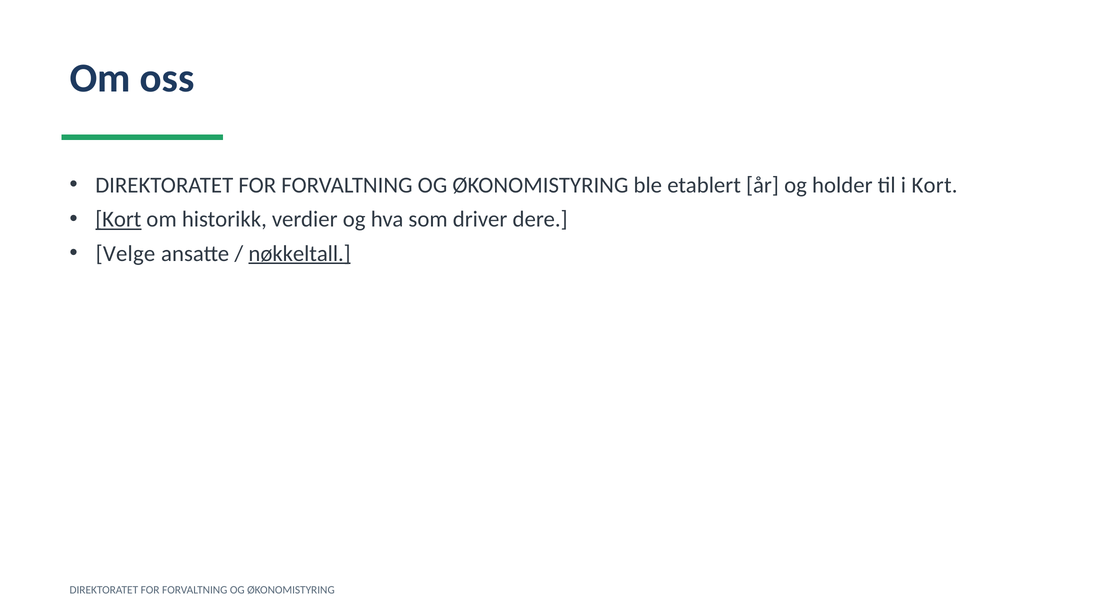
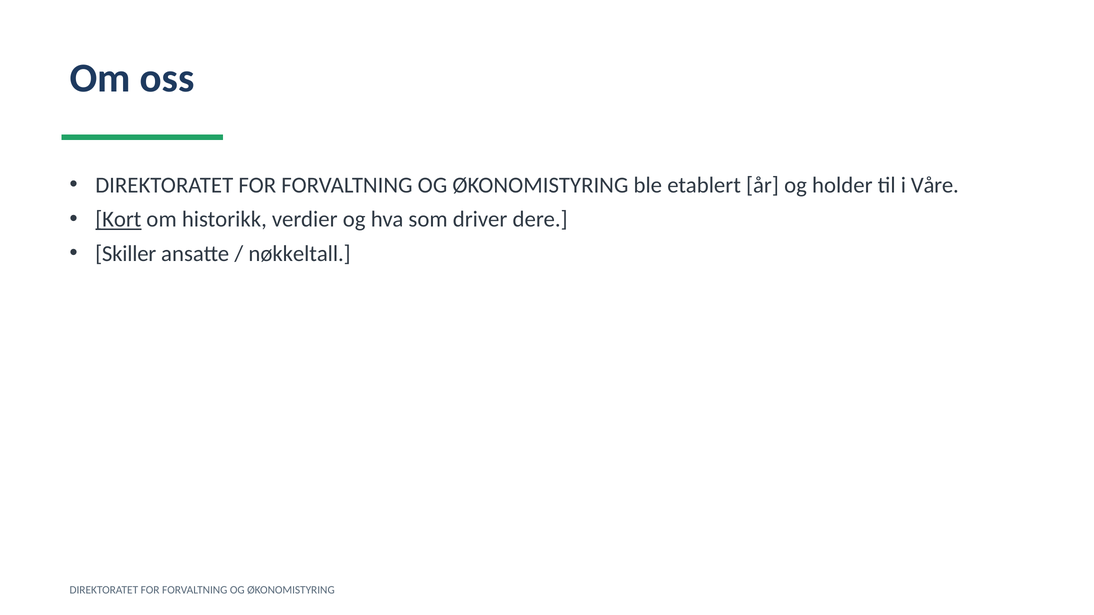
i Kort: Kort -> Våre
Velge: Velge -> Skiller
nøkkeltall underline: present -> none
